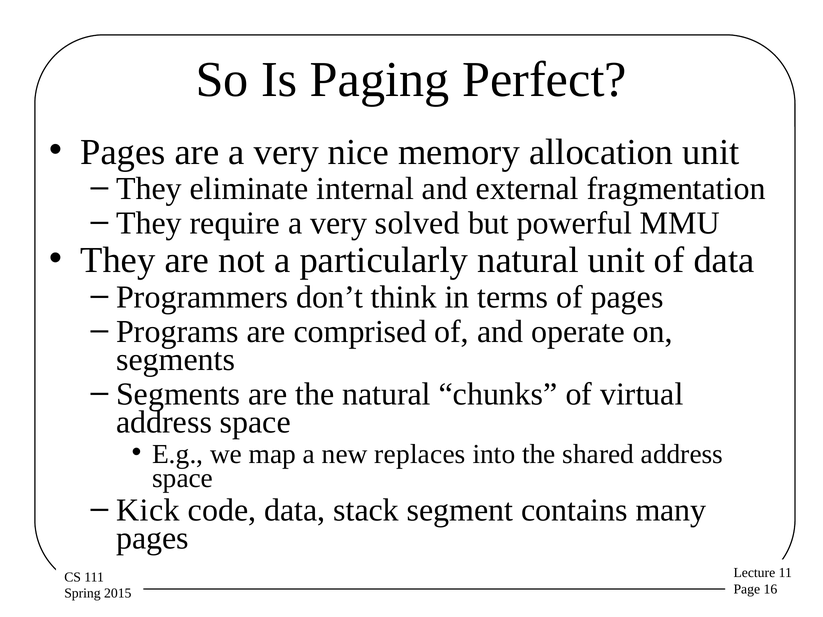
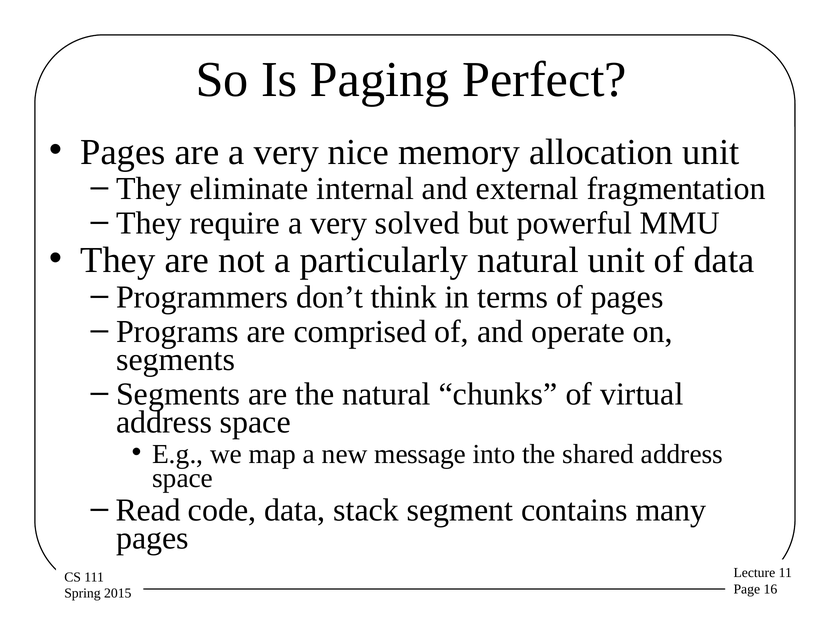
replaces: replaces -> message
Kick: Kick -> Read
